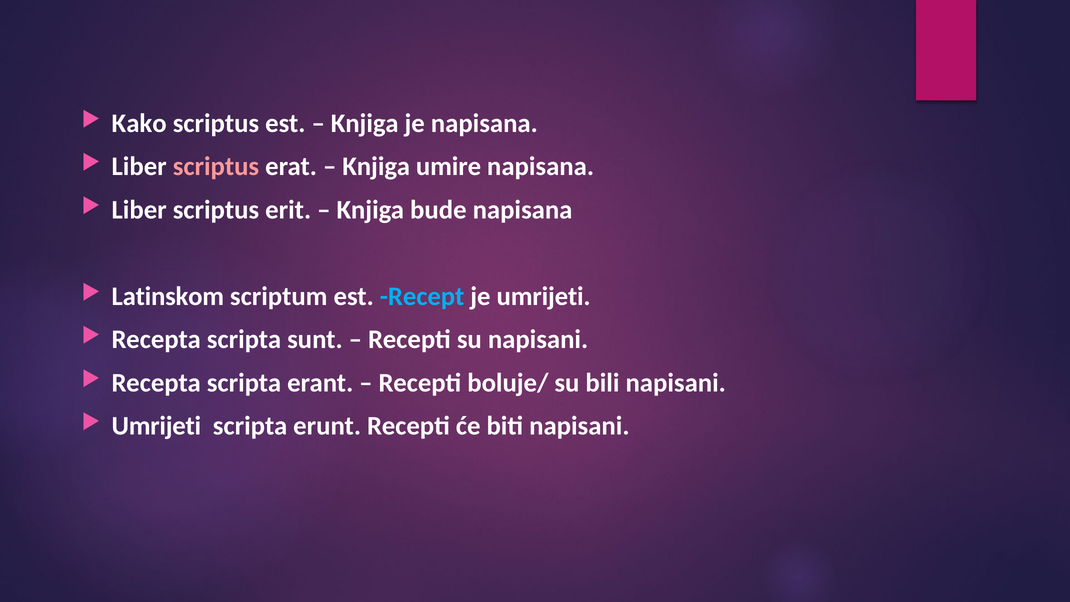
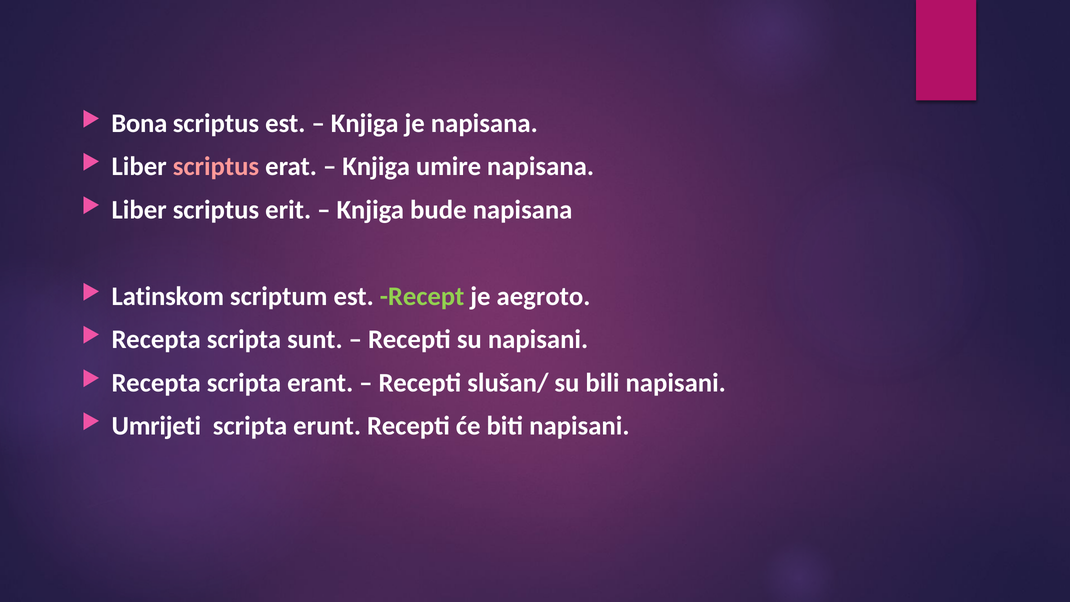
Kako: Kako -> Bona
Recept colour: light blue -> light green
je umrijeti: umrijeti -> aegroto
boluje/: boluje/ -> slušan/
